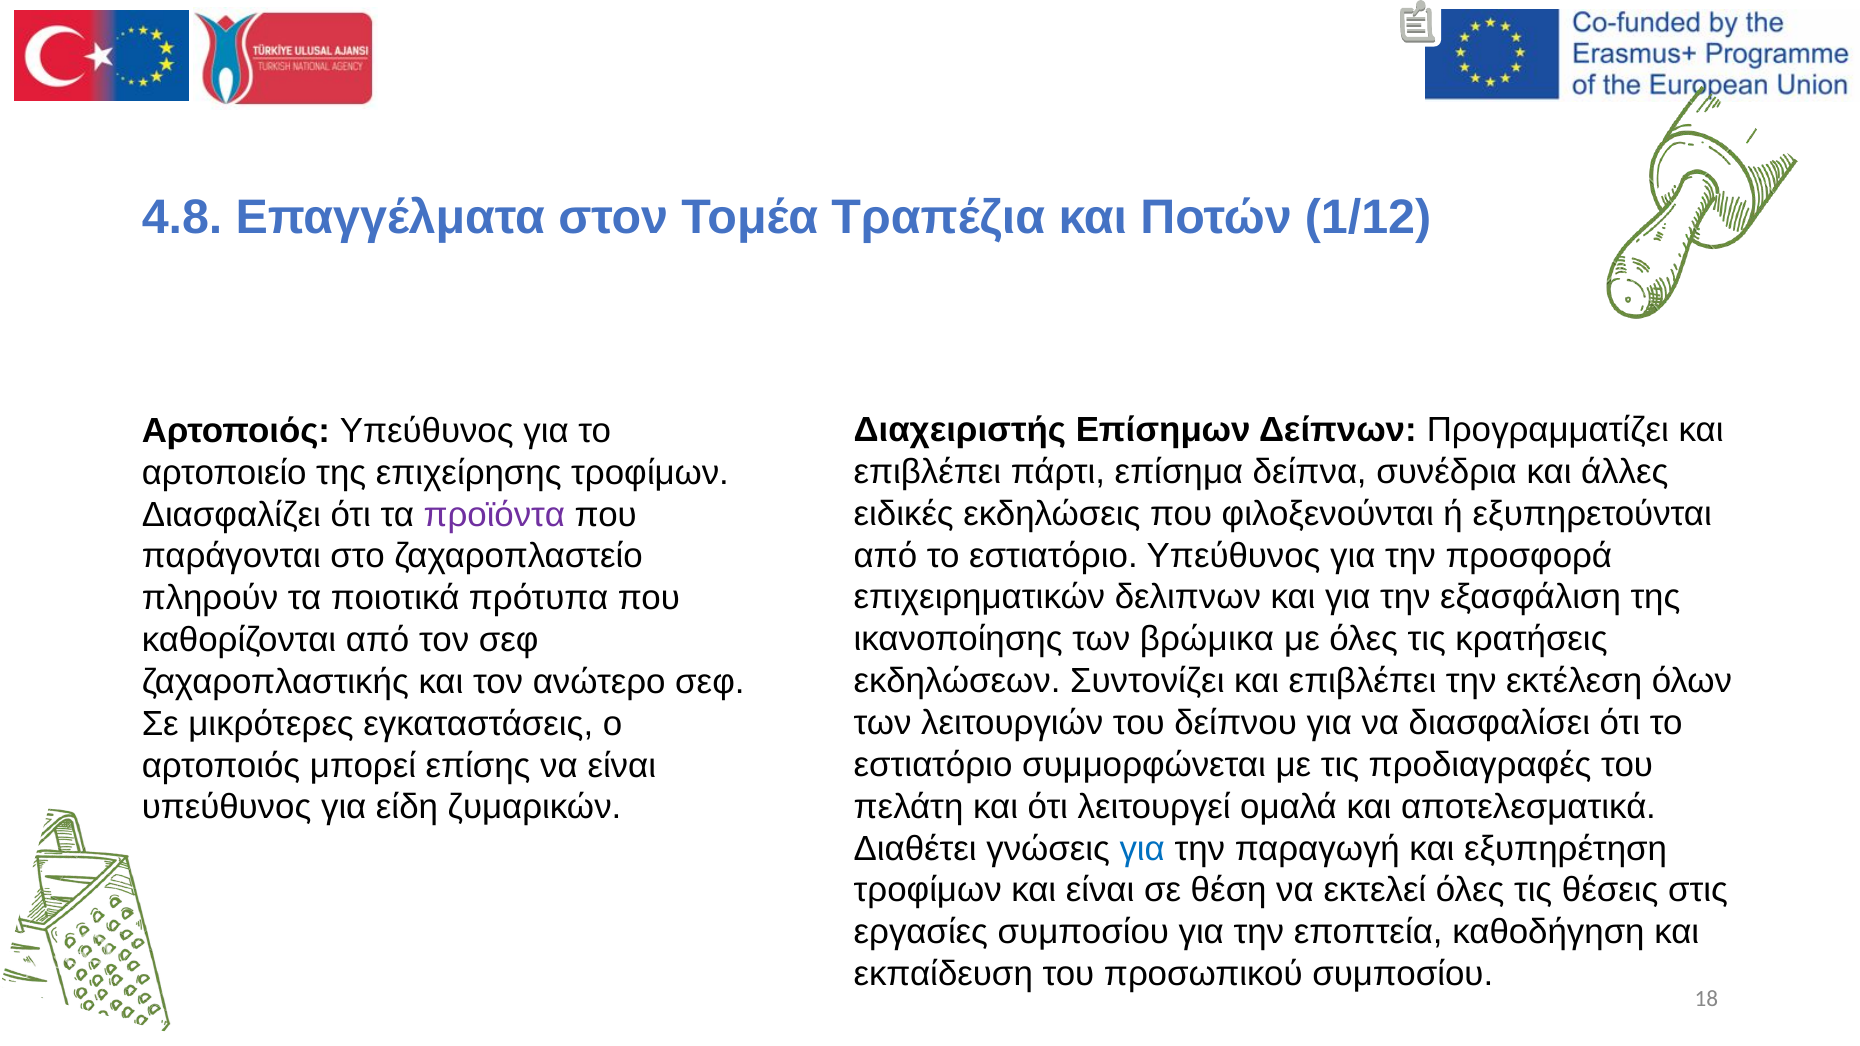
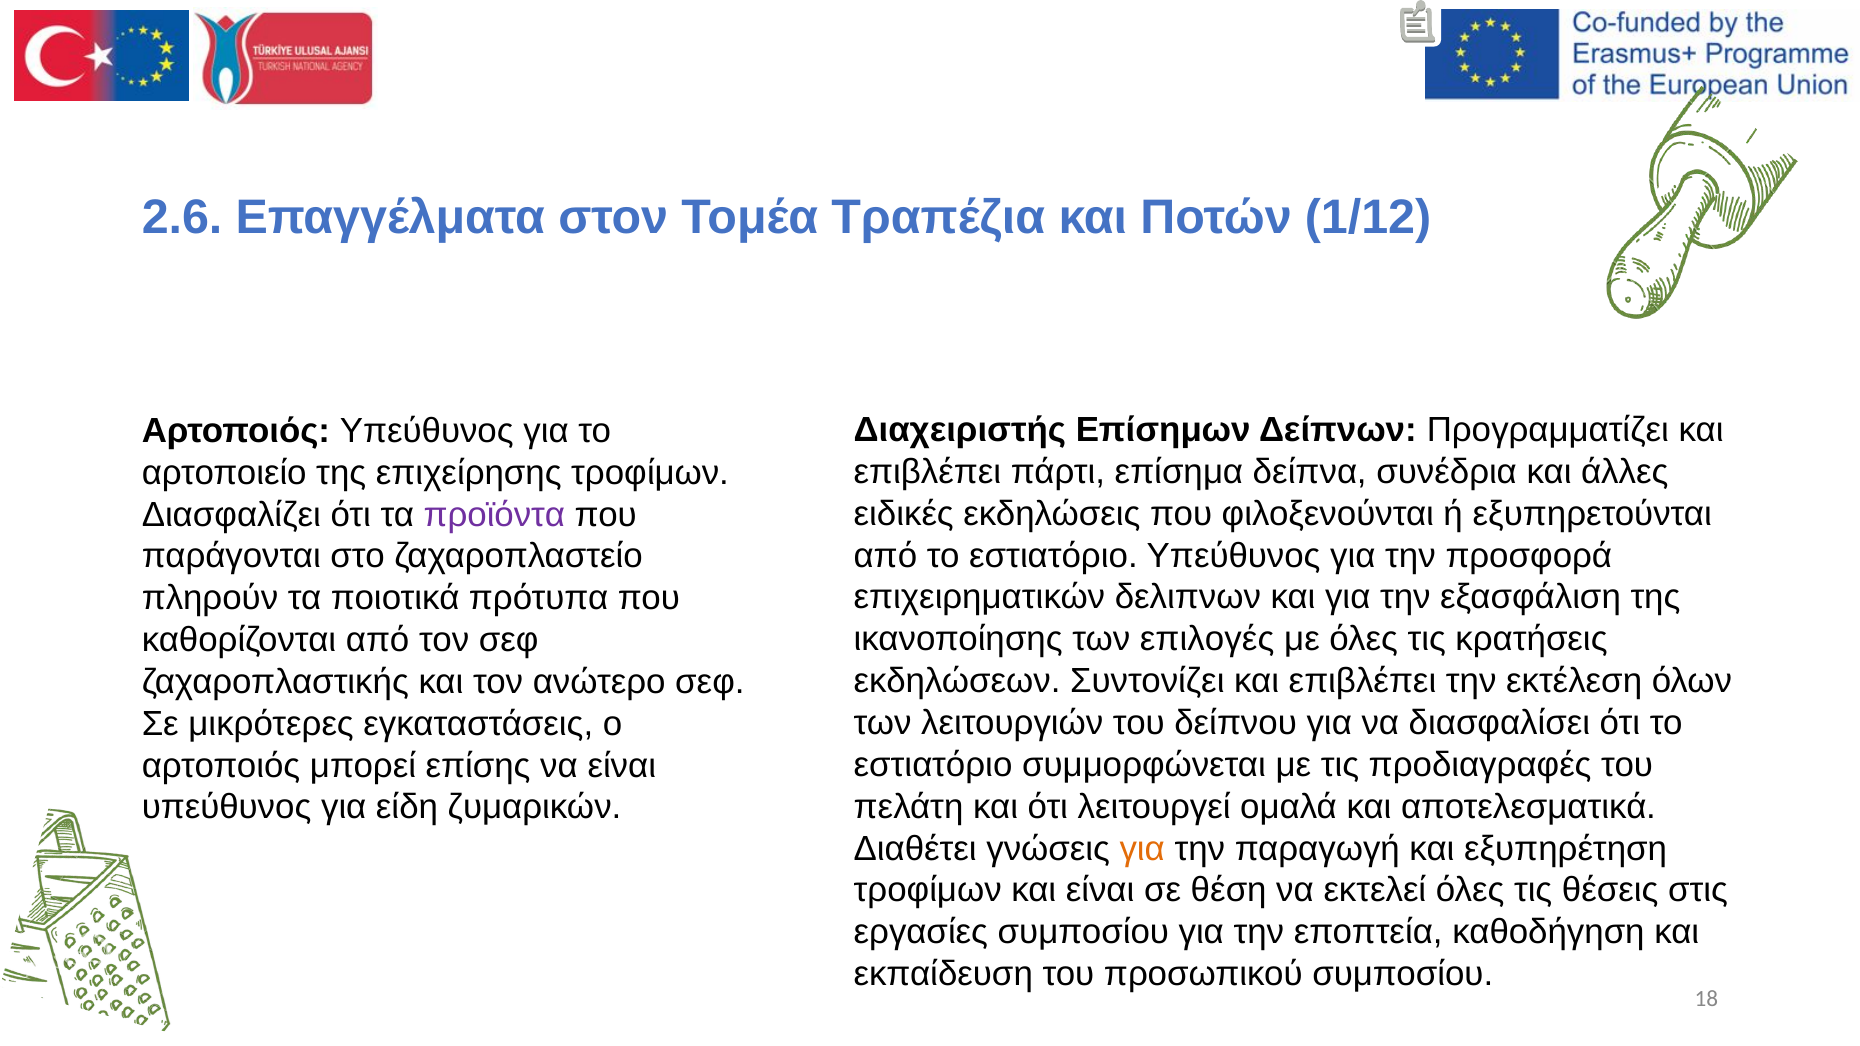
4.8: 4.8 -> 2.6
βρώμικα: βρώμικα -> επιλογές
για at (1142, 849) colour: blue -> orange
